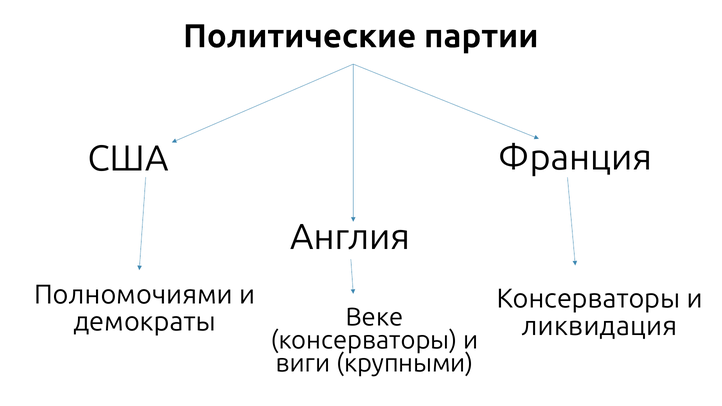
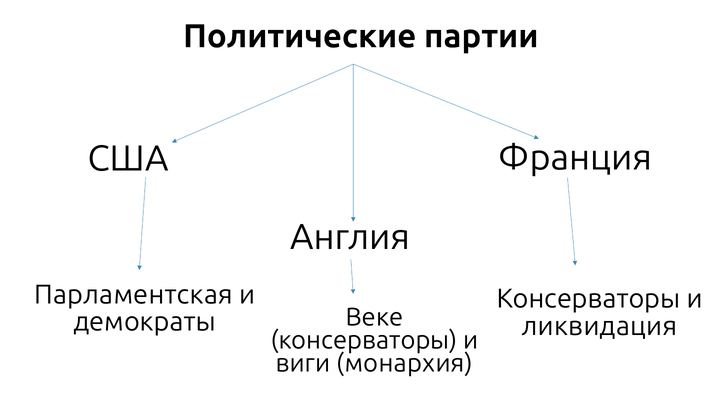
Полномочиями: Полномочиями -> Парламентская
крупными: крупными -> монархия
